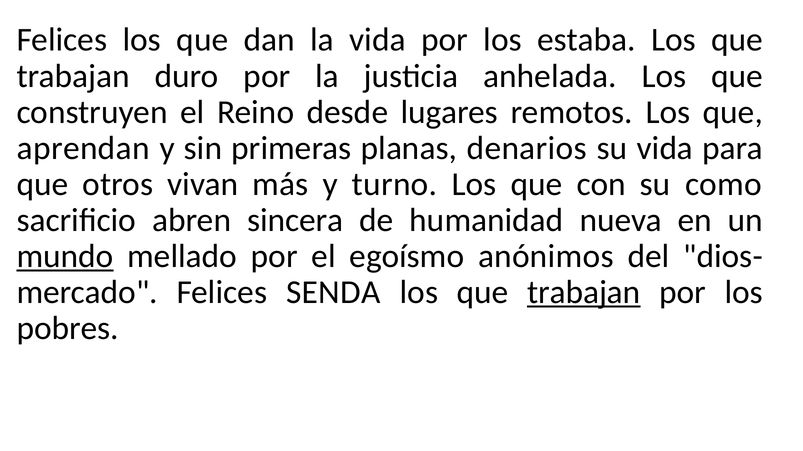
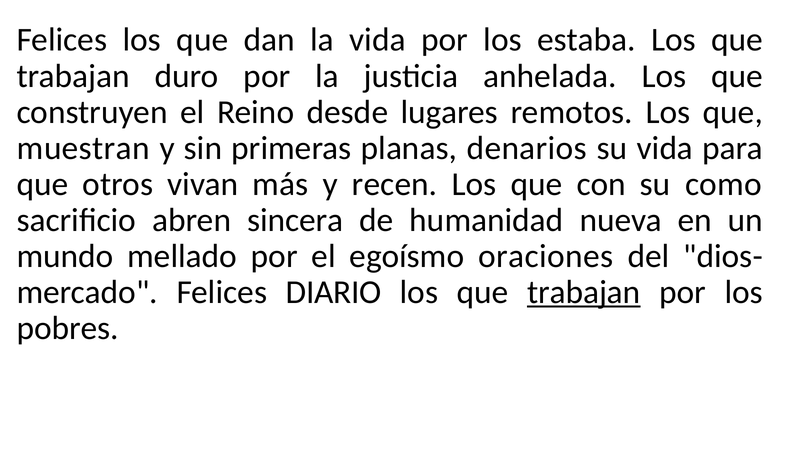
aprendan: aprendan -> muestran
turno: turno -> recen
mundo underline: present -> none
anónimos: anónimos -> oraciones
SENDA: SENDA -> DIARIO
